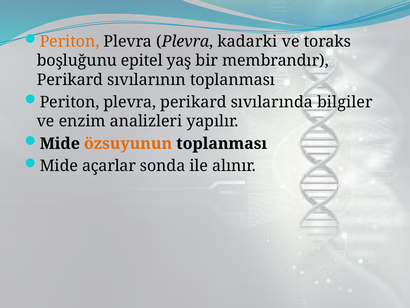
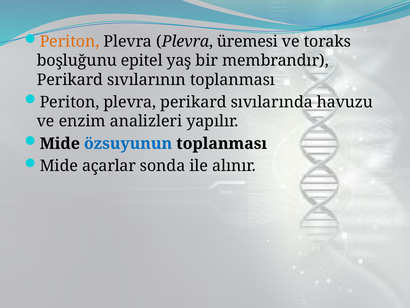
kadarki: kadarki -> üremesi
bilgiler: bilgiler -> havuzu
özsuyunun colour: orange -> blue
